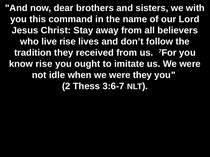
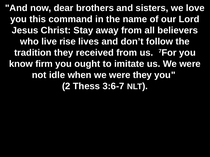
with: with -> love
know rise: rise -> firm
